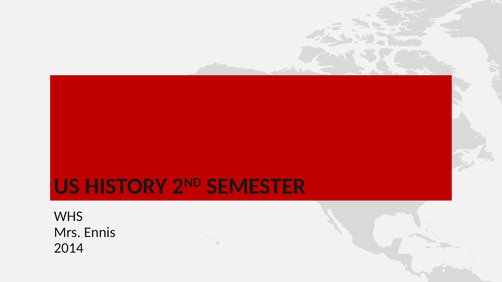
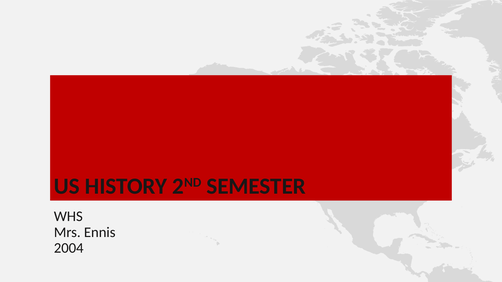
2014: 2014 -> 2004
